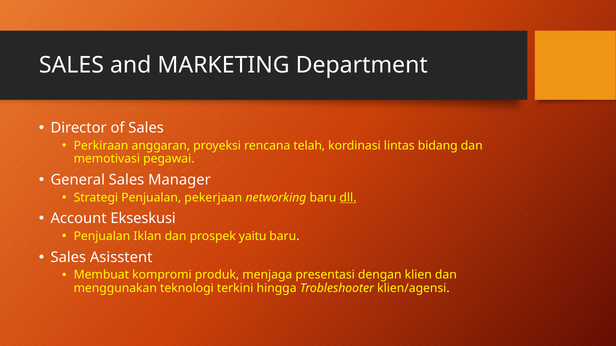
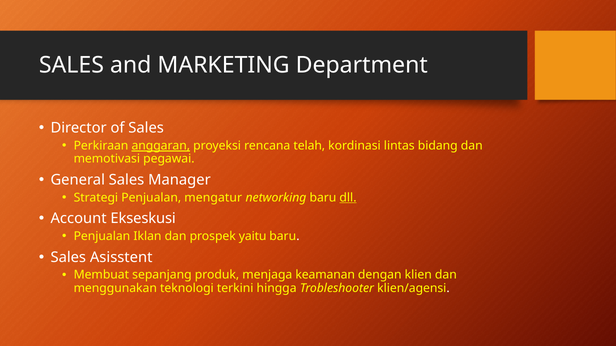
anggaran underline: none -> present
pekerjaan: pekerjaan -> mengatur
kompromi: kompromi -> sepanjang
presentasi: presentasi -> keamanan
